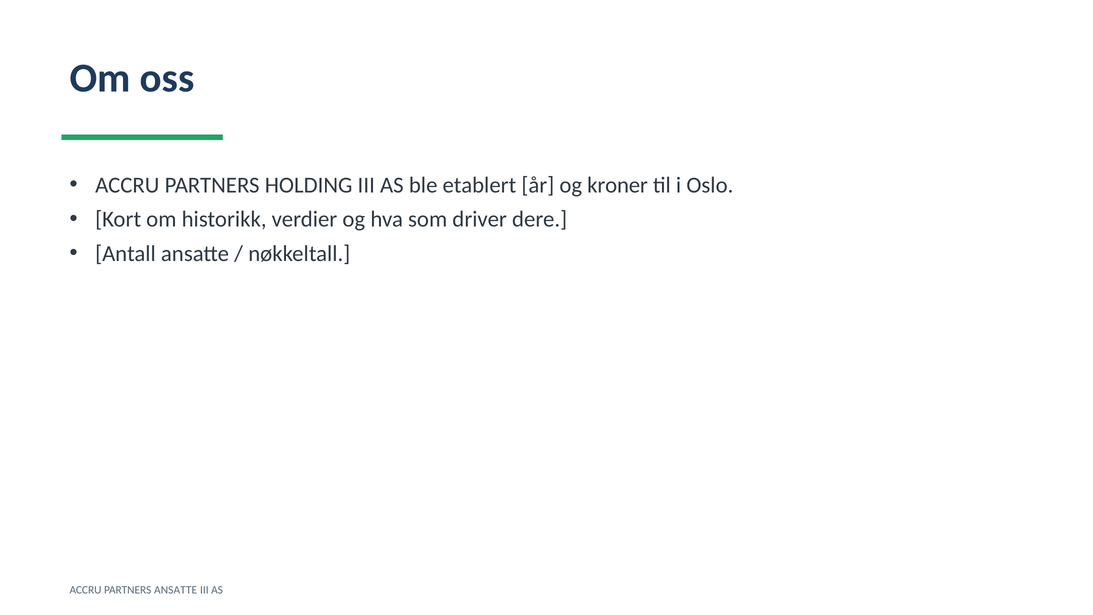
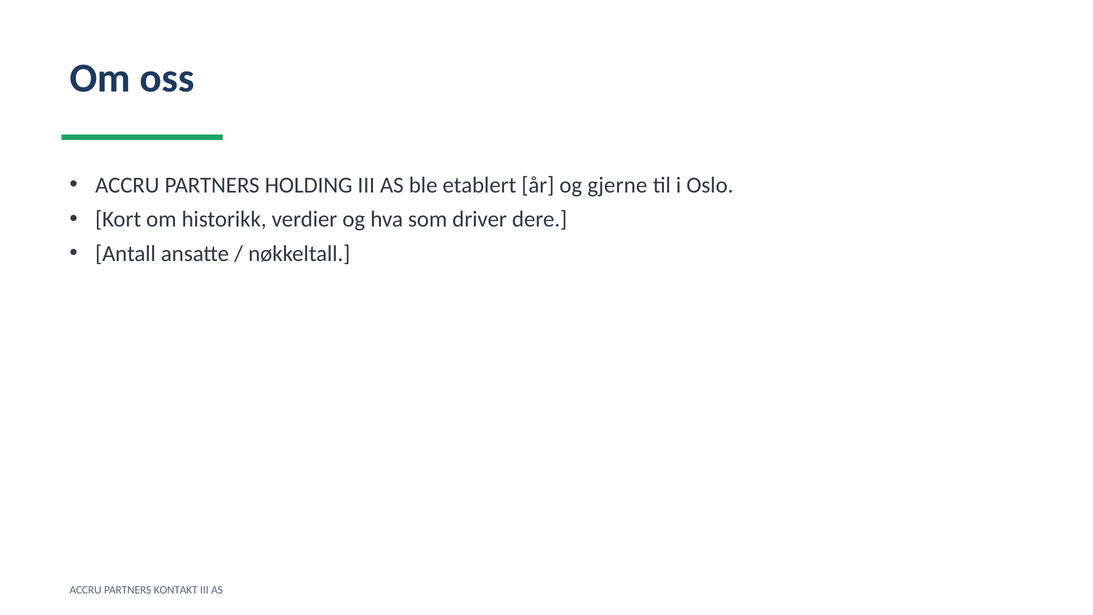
kroner: kroner -> gjerne
PARTNERS ANSATTE: ANSATTE -> KONTAKT
